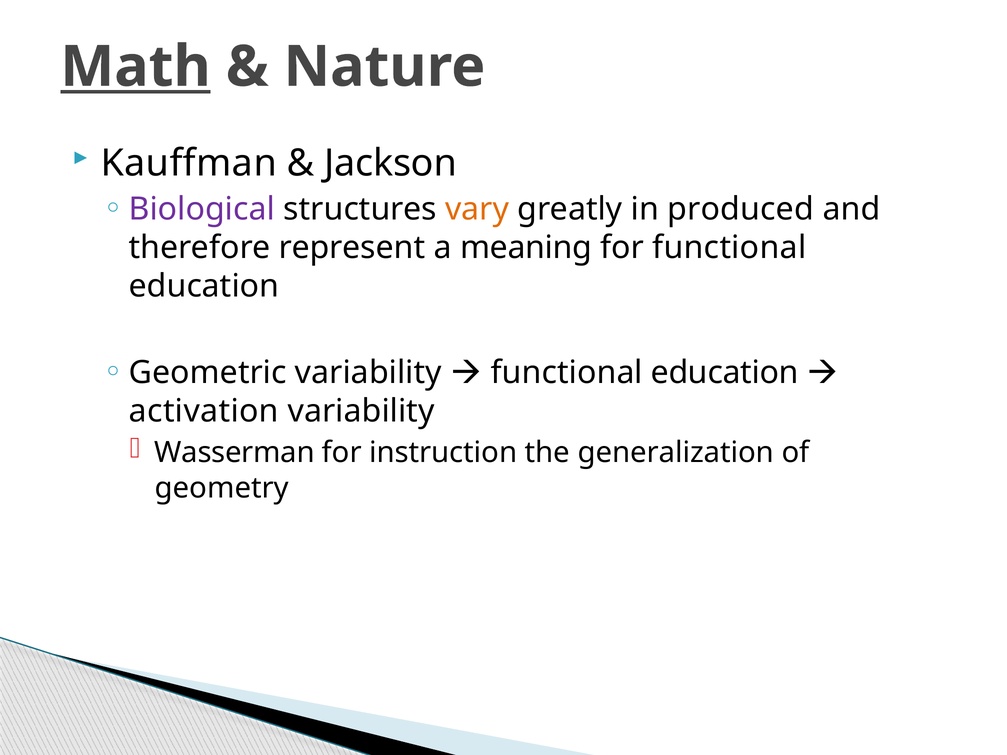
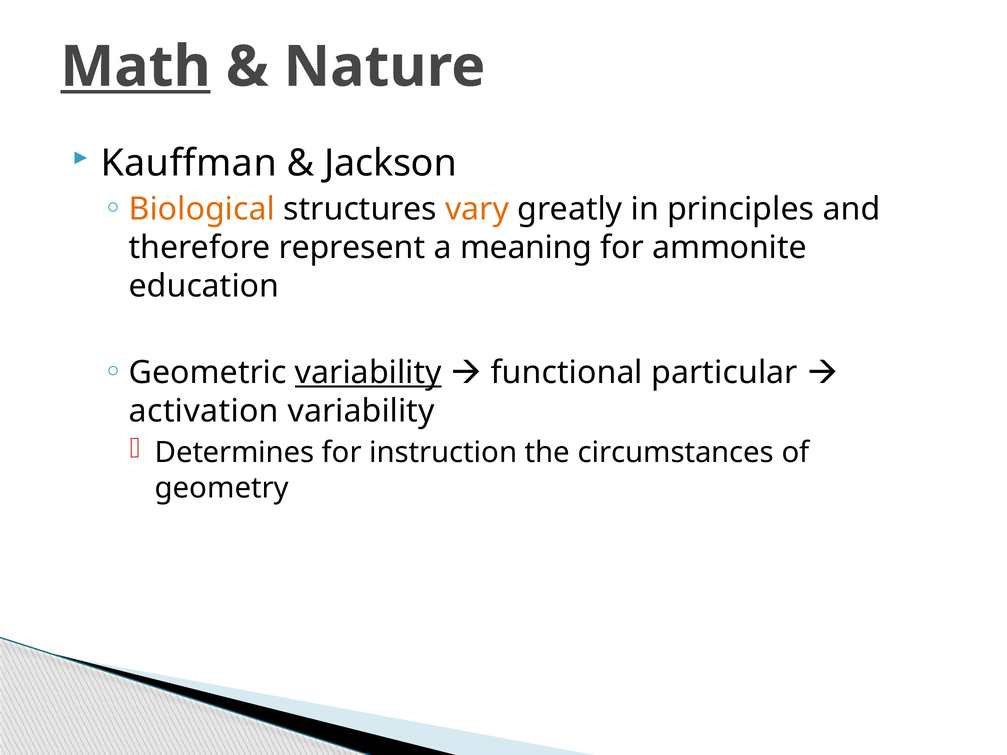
Biological colour: purple -> orange
produced: produced -> principles
for functional: functional -> ammonite
variability at (368, 373) underline: none -> present
education at (725, 373): education -> particular
Wasserman: Wasserman -> Determines
generalization: generalization -> circumstances
